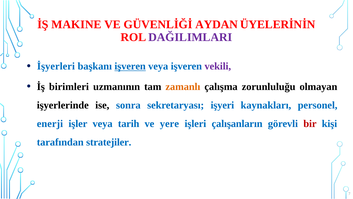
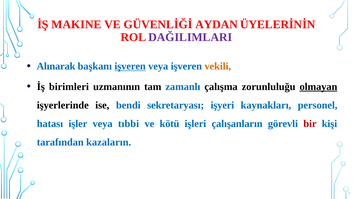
İşyerleri: İşyerleri -> Alınarak
vekili colour: purple -> orange
zamanlı colour: orange -> blue
olmayan underline: none -> present
sonra: sonra -> bendi
enerji: enerji -> hatası
tarih: tarih -> tıbbi
yere: yere -> kötü
stratejiler: stratejiler -> kazaların
